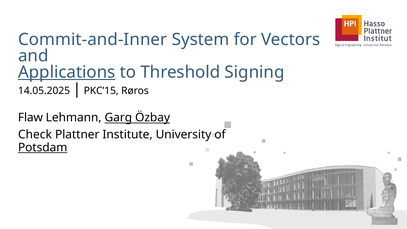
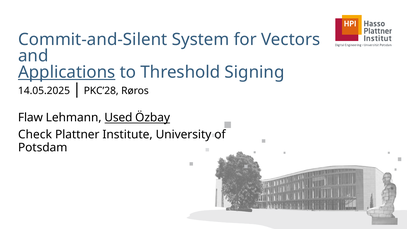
Commit-and-Inner: Commit-and-Inner -> Commit-and-Silent
PKC’15: PKC’15 -> PKC’28
Garg: Garg -> Used
Potsdam underline: present -> none
